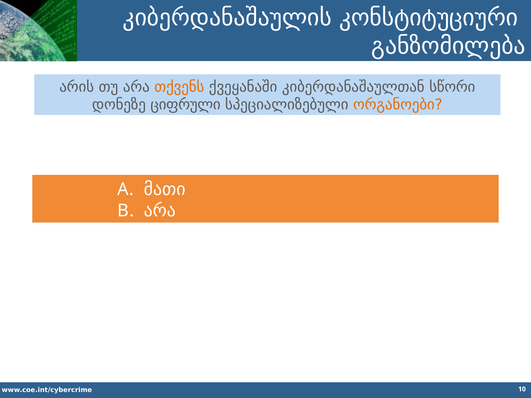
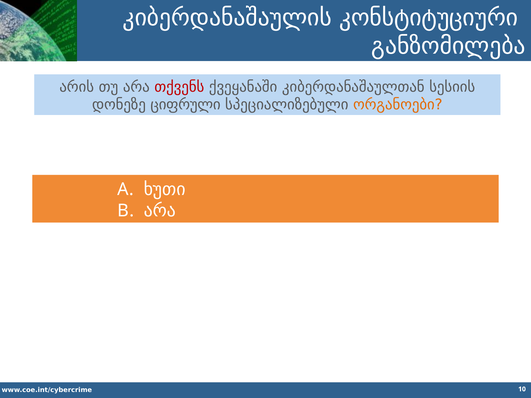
თქვენს colour: orange -> red
სწორი: სწორი -> სესიის
მათი: მათი -> ხუთი
